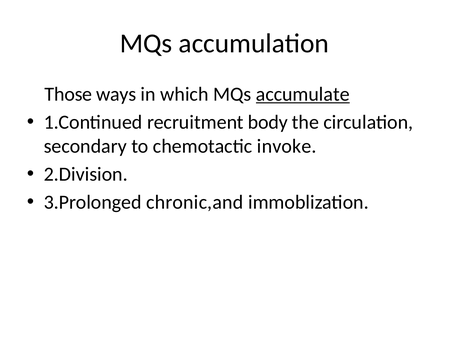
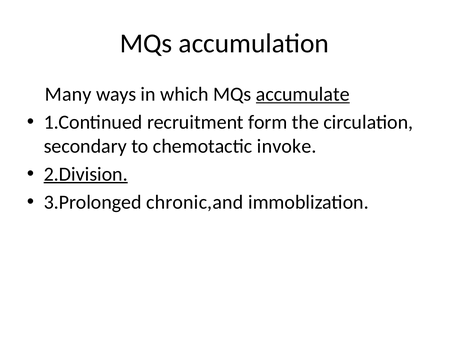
Those: Those -> Many
body: body -> form
2.Division underline: none -> present
